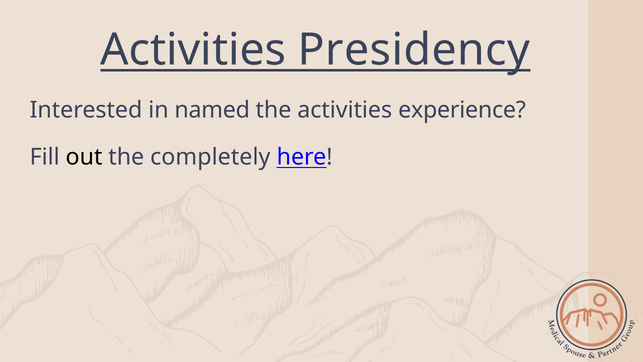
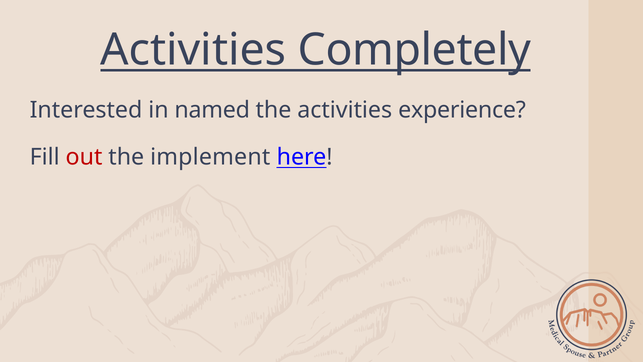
Presidency: Presidency -> Completely
out colour: black -> red
completely: completely -> implement
